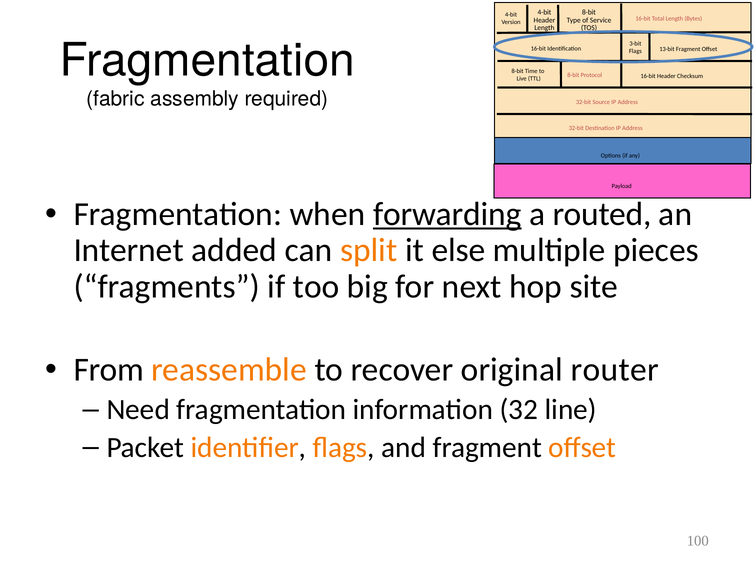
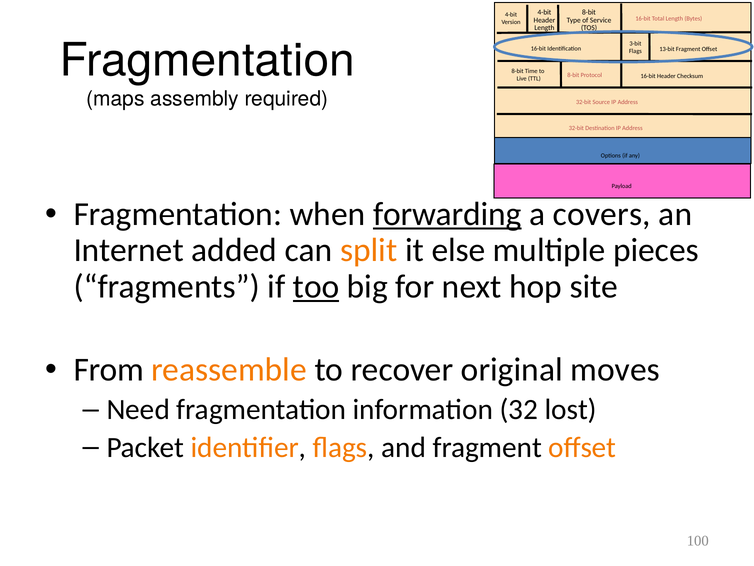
fabric: fabric -> maps
routed: routed -> covers
too underline: none -> present
router: router -> moves
line: line -> lost
